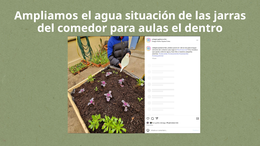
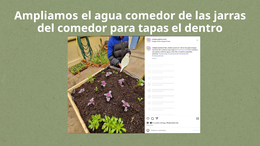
agua situación: situación -> comedor
aulas: aulas -> tapas
